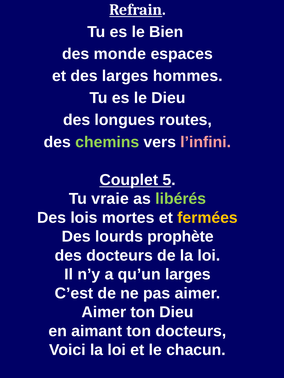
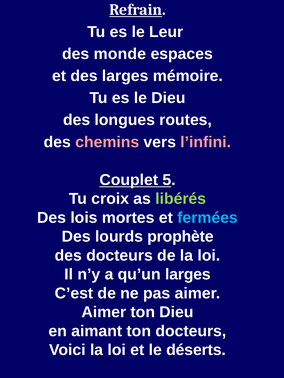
Bien: Bien -> Leur
hommes: hommes -> mémoire
chemins colour: light green -> pink
vraie: vraie -> croix
fermées colour: yellow -> light blue
chacun: chacun -> déserts
